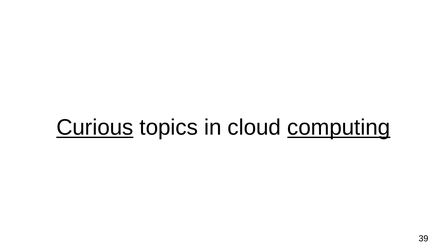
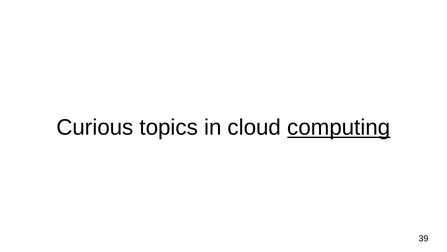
Curious underline: present -> none
